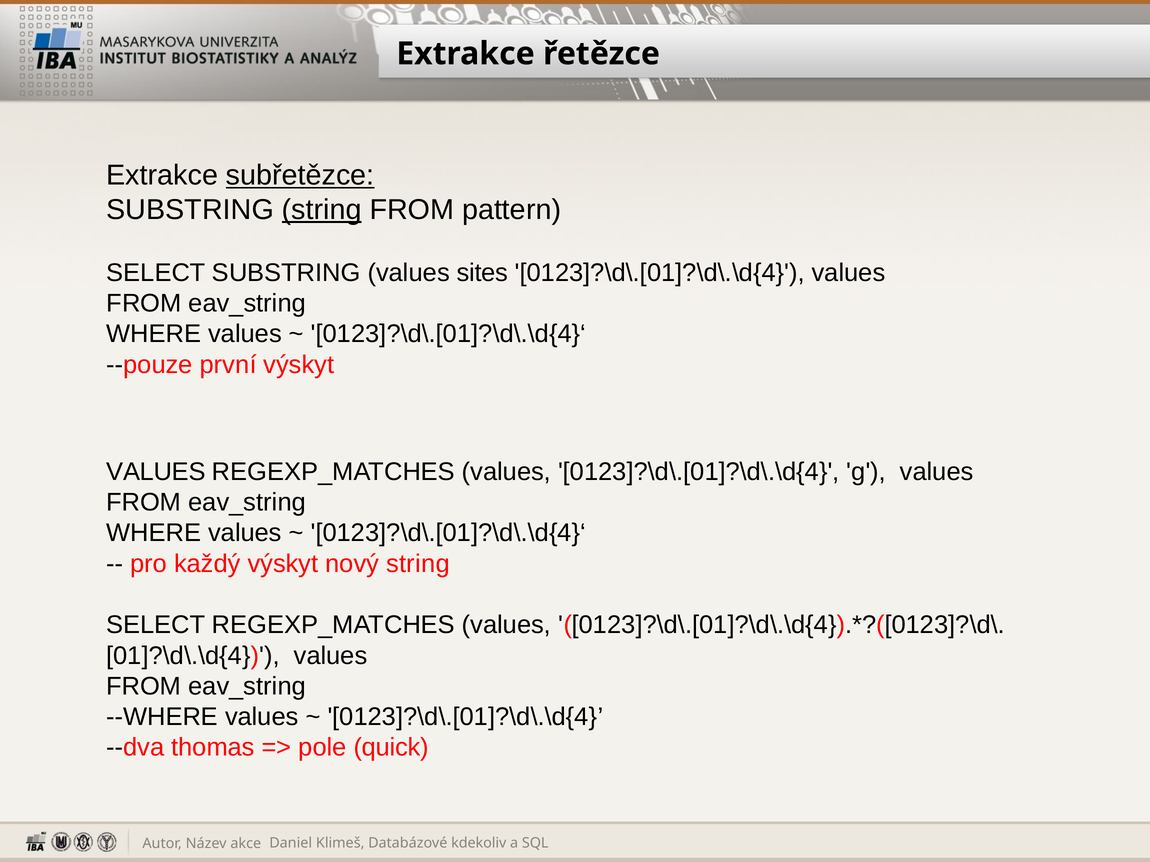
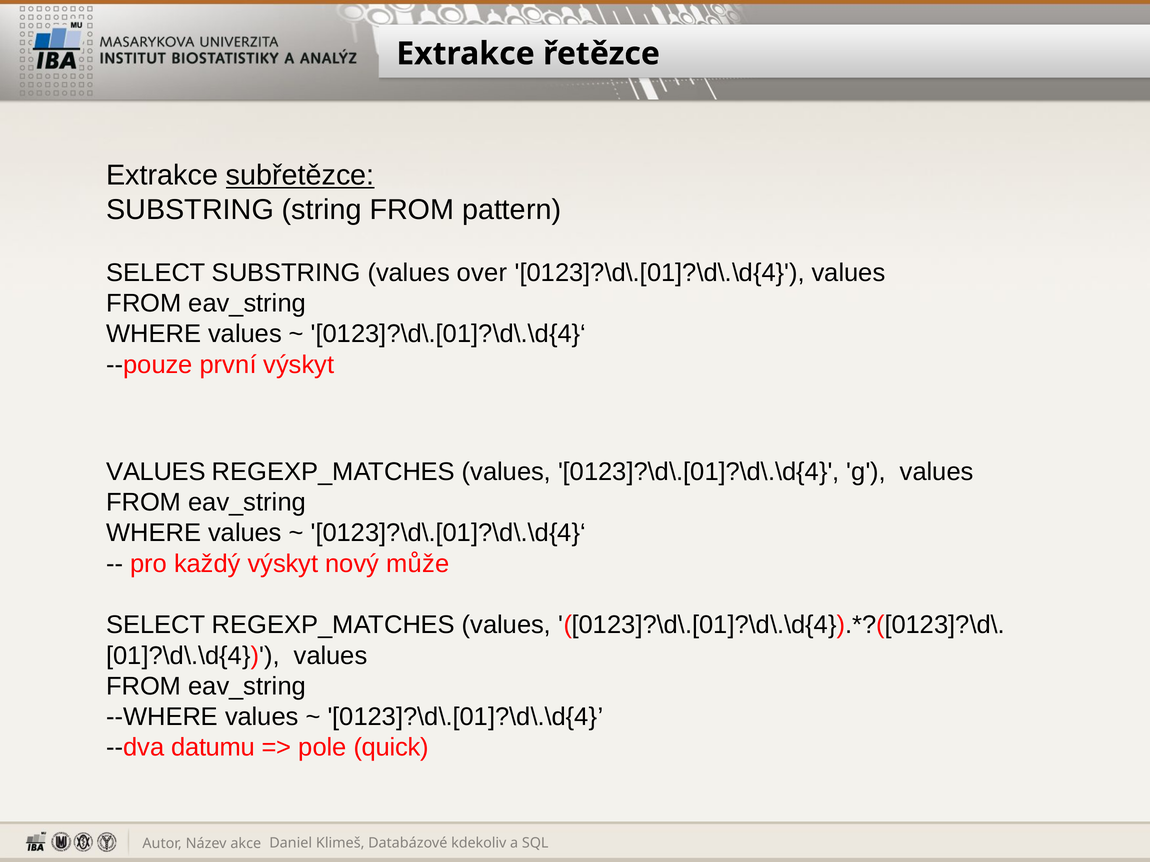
string at (322, 210) underline: present -> none
sites: sites -> over
nový string: string -> může
thomas: thomas -> datumu
